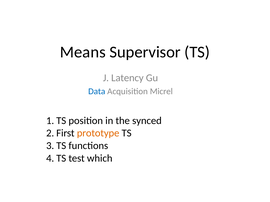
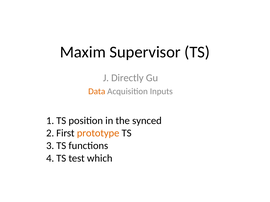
Means: Means -> Maxim
Latency: Latency -> Directly
Data colour: blue -> orange
Micrel: Micrel -> Inputs
